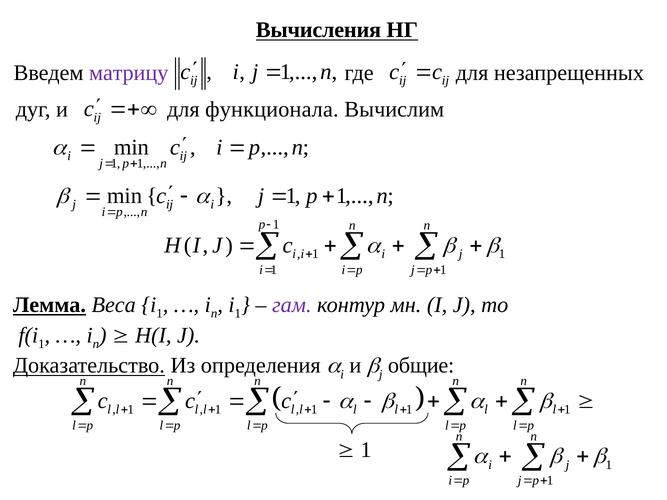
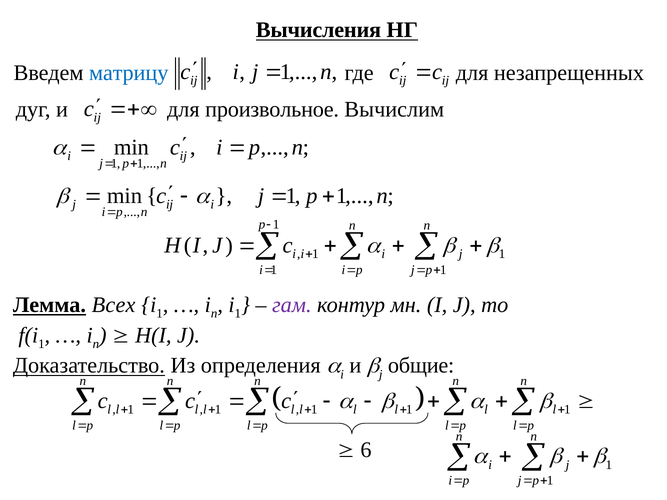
матрицу colour: purple -> blue
функционала: функционала -> произвольное
Веса: Веса -> Всех
1 at (366, 450): 1 -> 6
